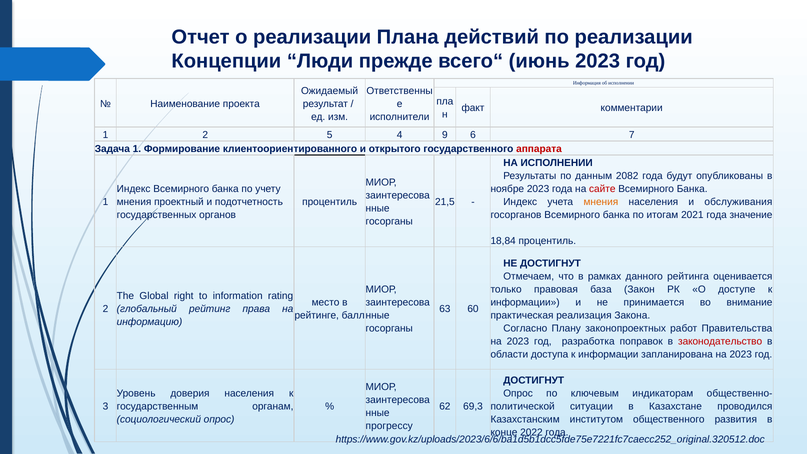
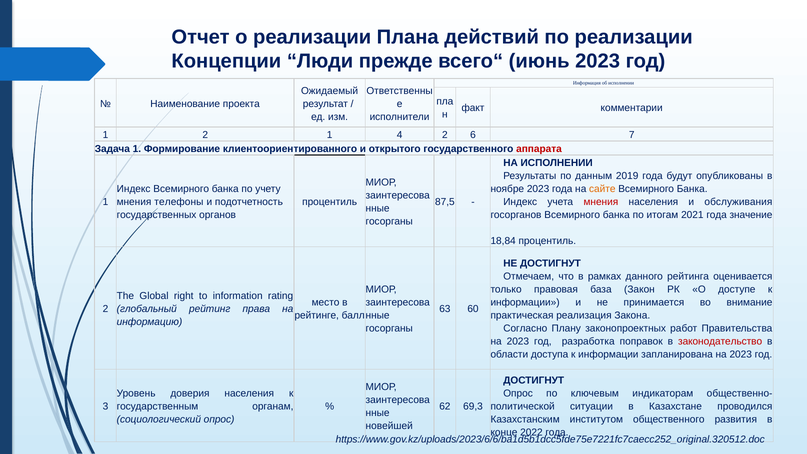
2 5: 5 -> 1
4 9: 9 -> 2
2082: 2082 -> 2019
сайте colour: red -> orange
проектный: проектный -> телефоны
21,5: 21,5 -> 87,5
мнения at (601, 202) colour: orange -> red
прогрессу: прогрессу -> новейшей
